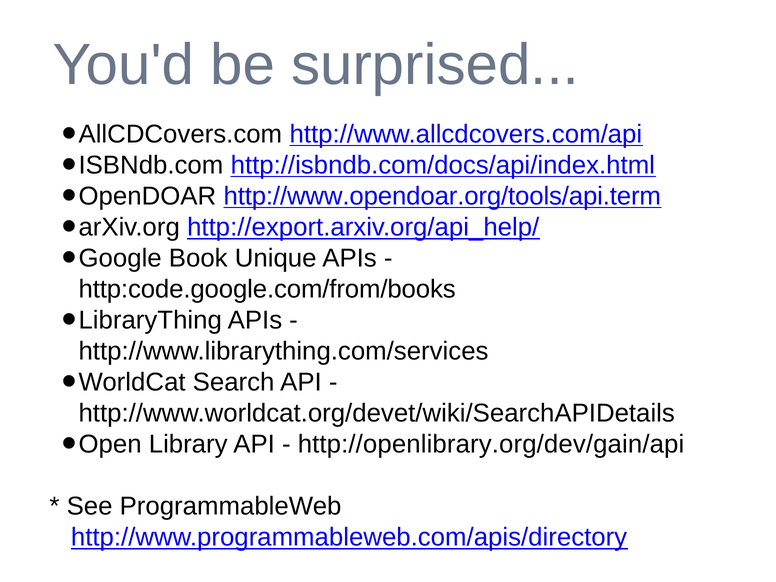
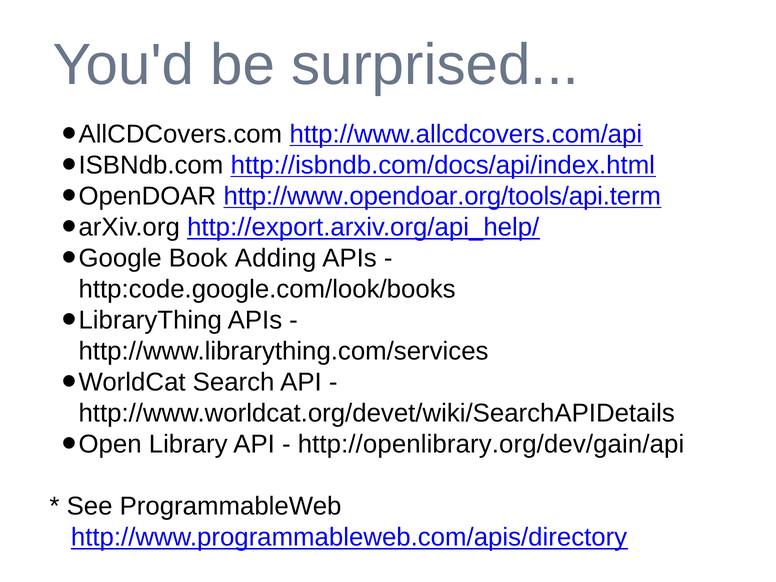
Unique: Unique -> Adding
http:code.google.com/from/books: http:code.google.com/from/books -> http:code.google.com/look/books
